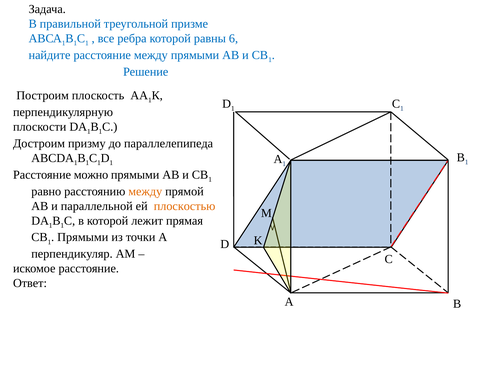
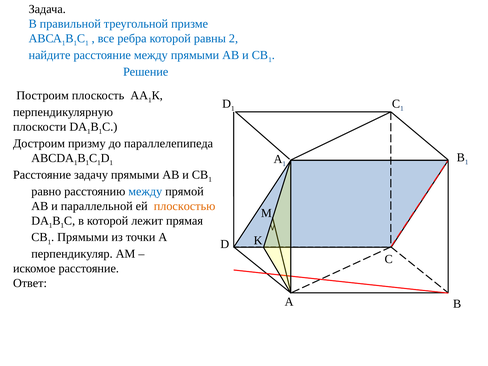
6: 6 -> 2
можно: можно -> задачу
между at (145, 191) colour: orange -> blue
